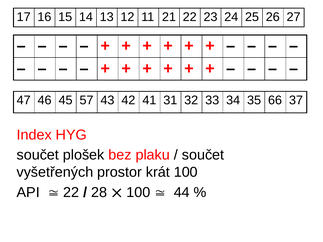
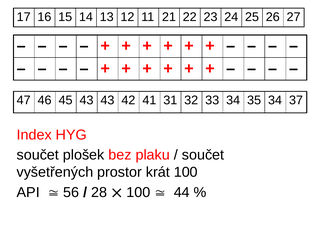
45 57: 57 -> 43
35 66: 66 -> 34
22 at (71, 192): 22 -> 56
